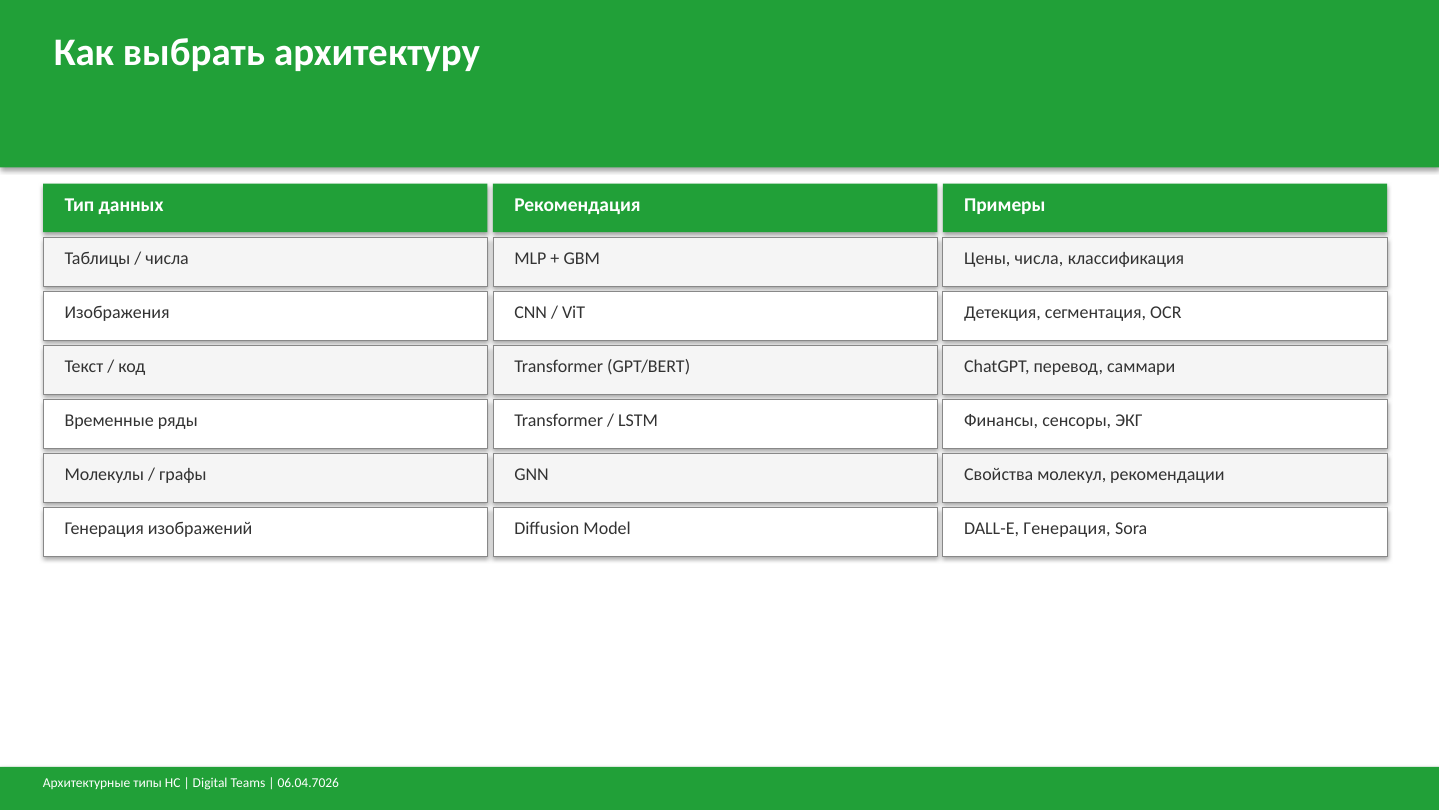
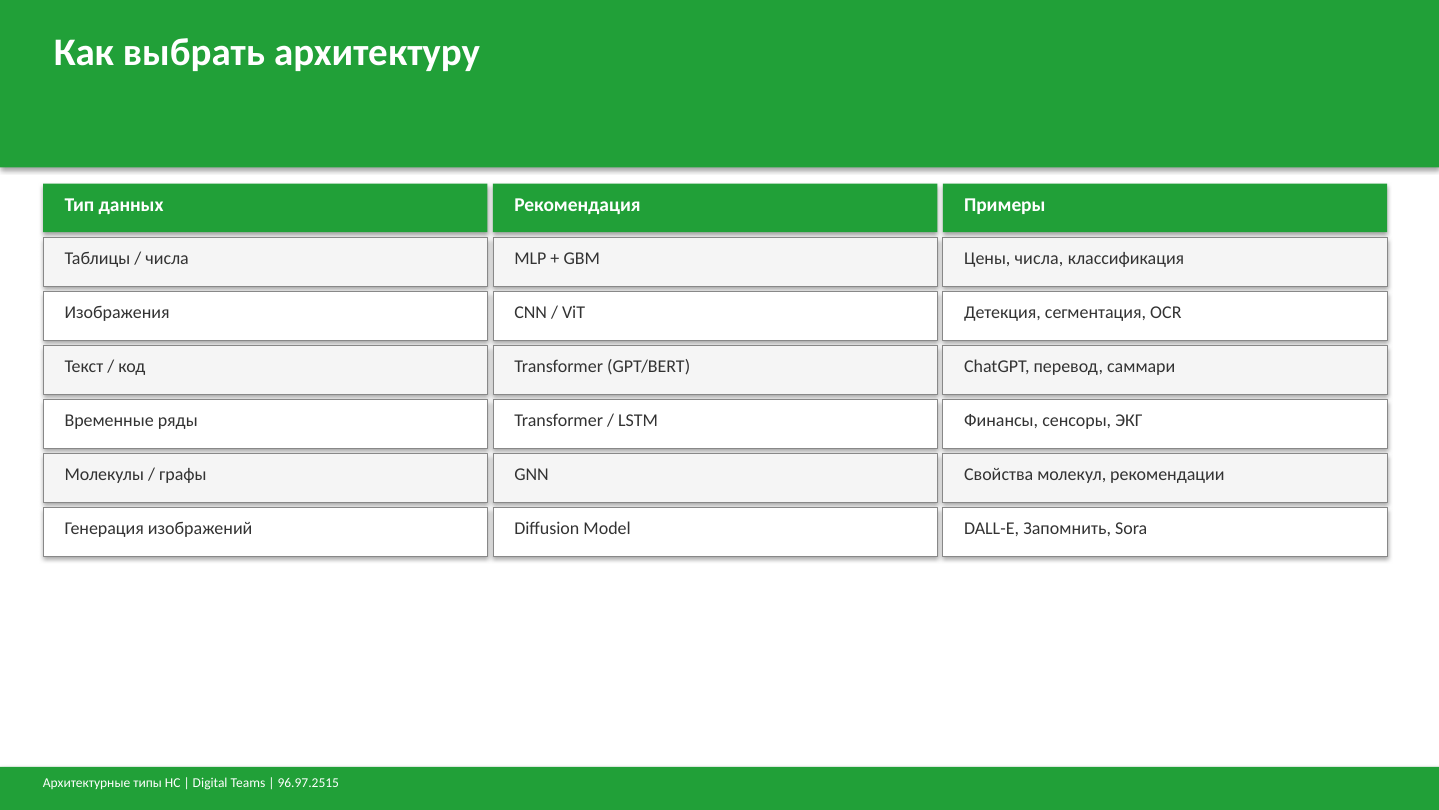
DALL-E Генерация: Генерация -> Запомнить
06.04.7026: 06.04.7026 -> 96.97.2515
